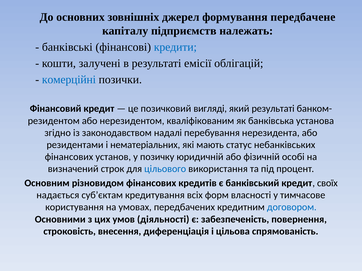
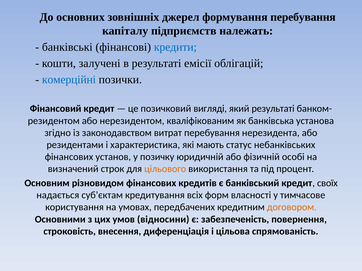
формування передбачене: передбачене -> перебування
надалі: надалі -> витрат
нематеріальних: нематеріальних -> характеристика
цільового colour: blue -> orange
договором colour: blue -> orange
діяльності: діяльності -> відносини
